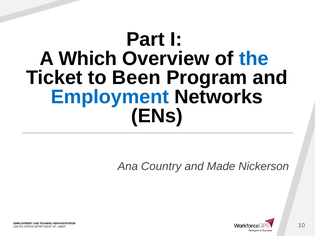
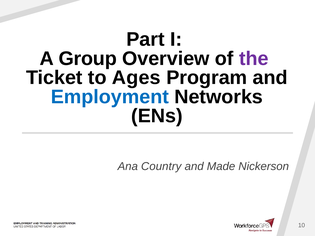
Which: Which -> Group
the colour: blue -> purple
Been: Been -> Ages
